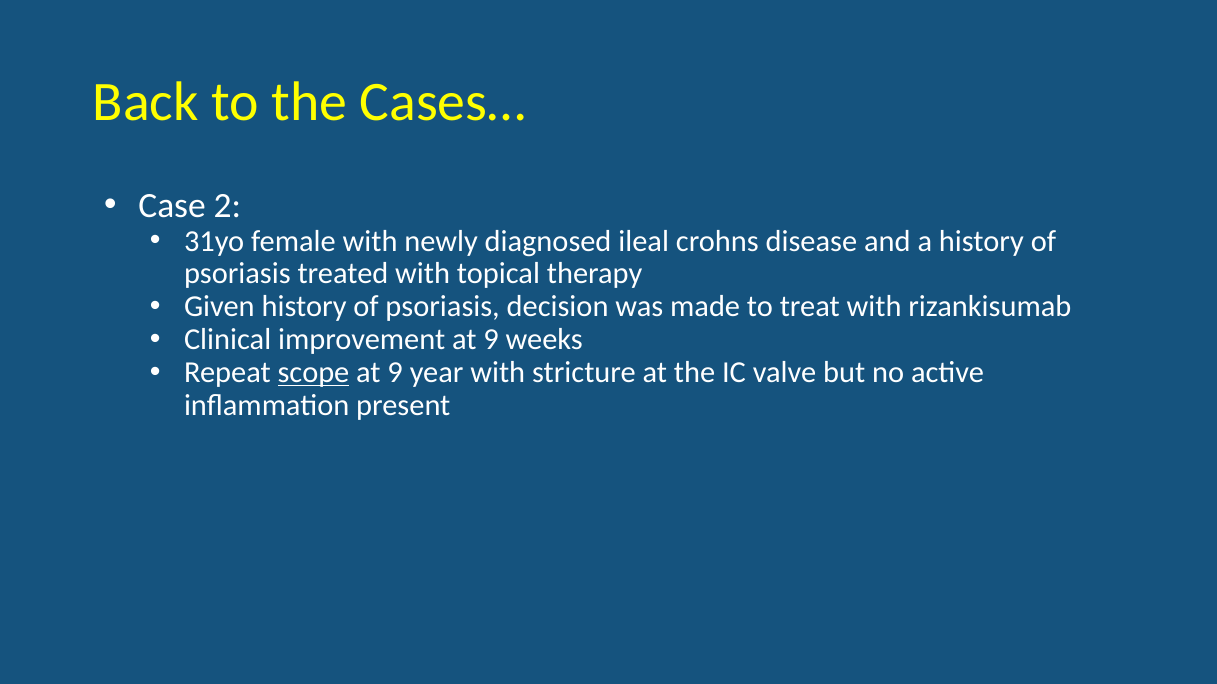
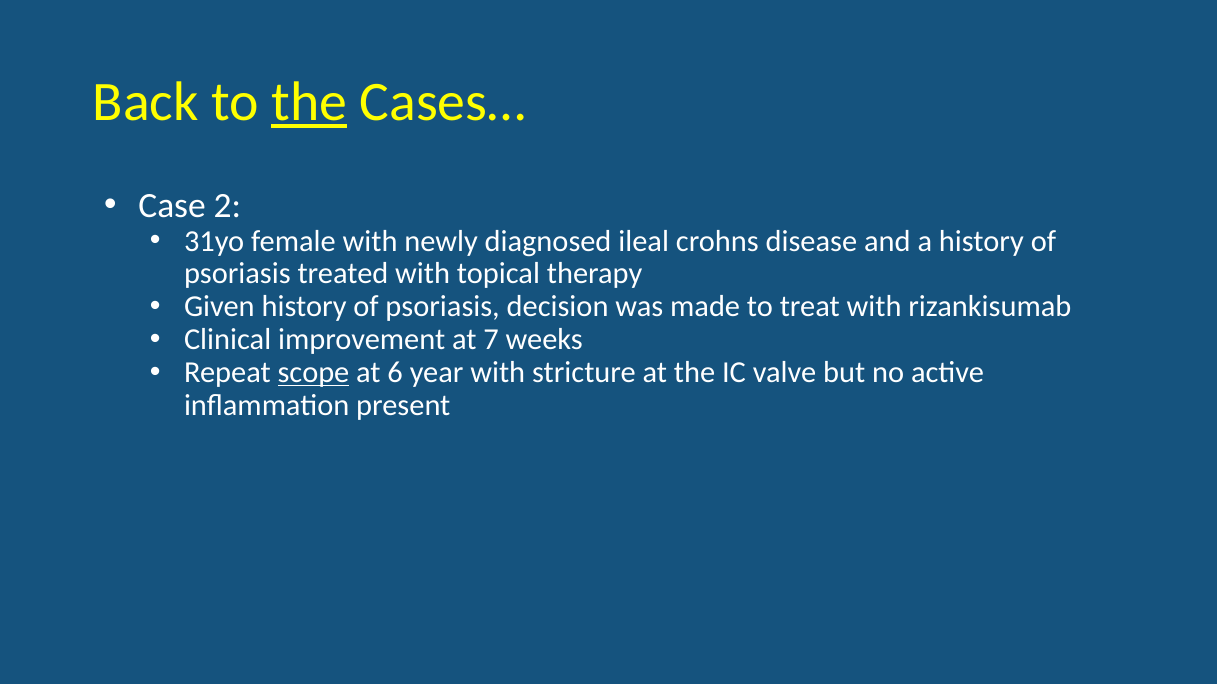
the at (309, 102) underline: none -> present
improvement at 9: 9 -> 7
9 at (395, 373): 9 -> 6
